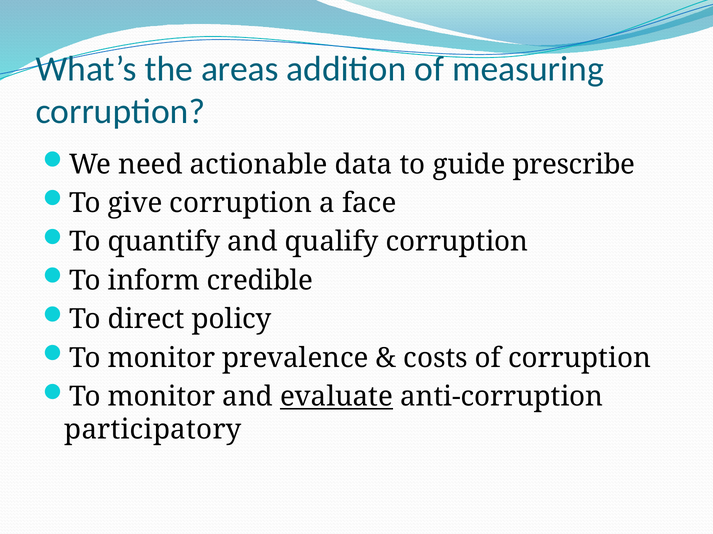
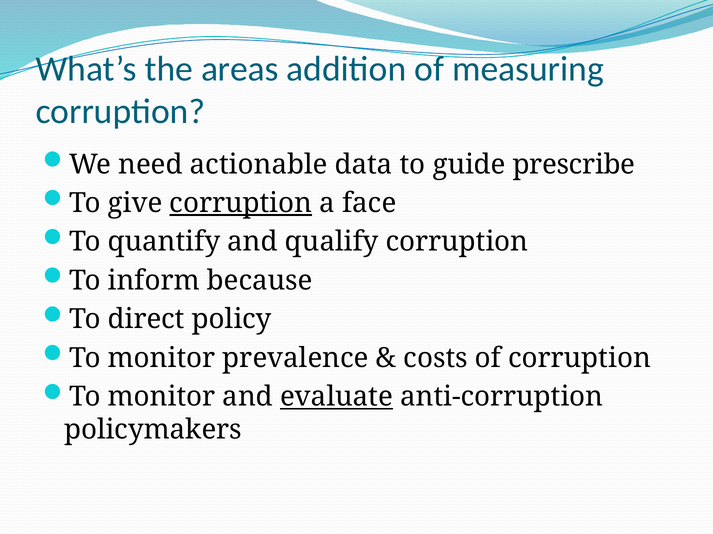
corruption at (241, 203) underline: none -> present
credible: credible -> because
participatory: participatory -> policymakers
